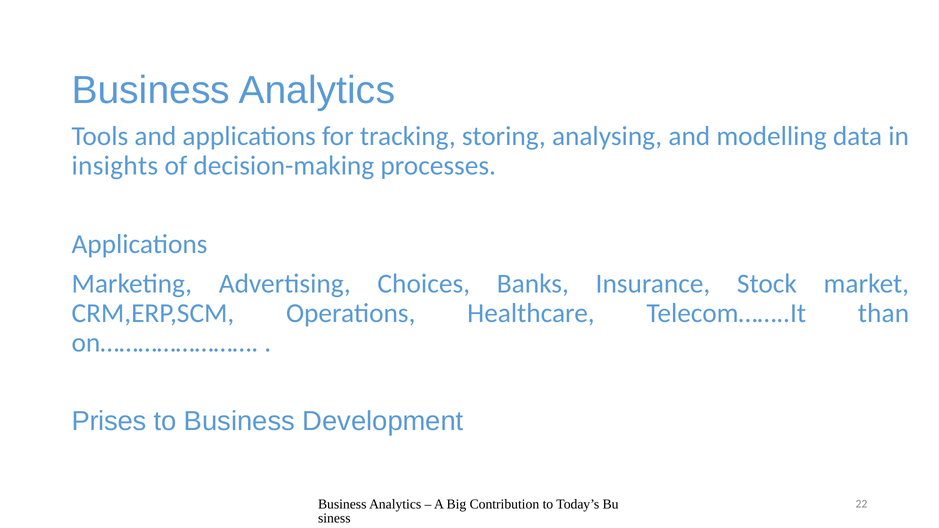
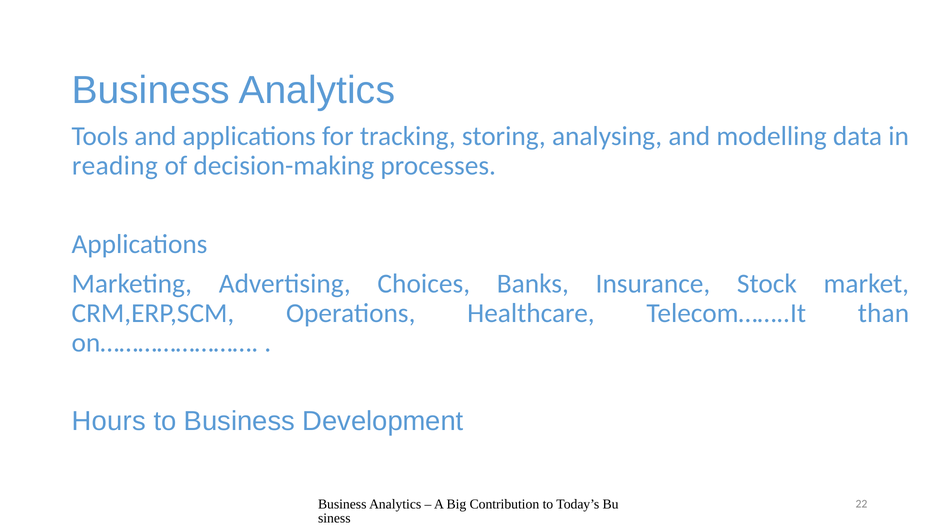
insights: insights -> reading
Prises: Prises -> Hours
